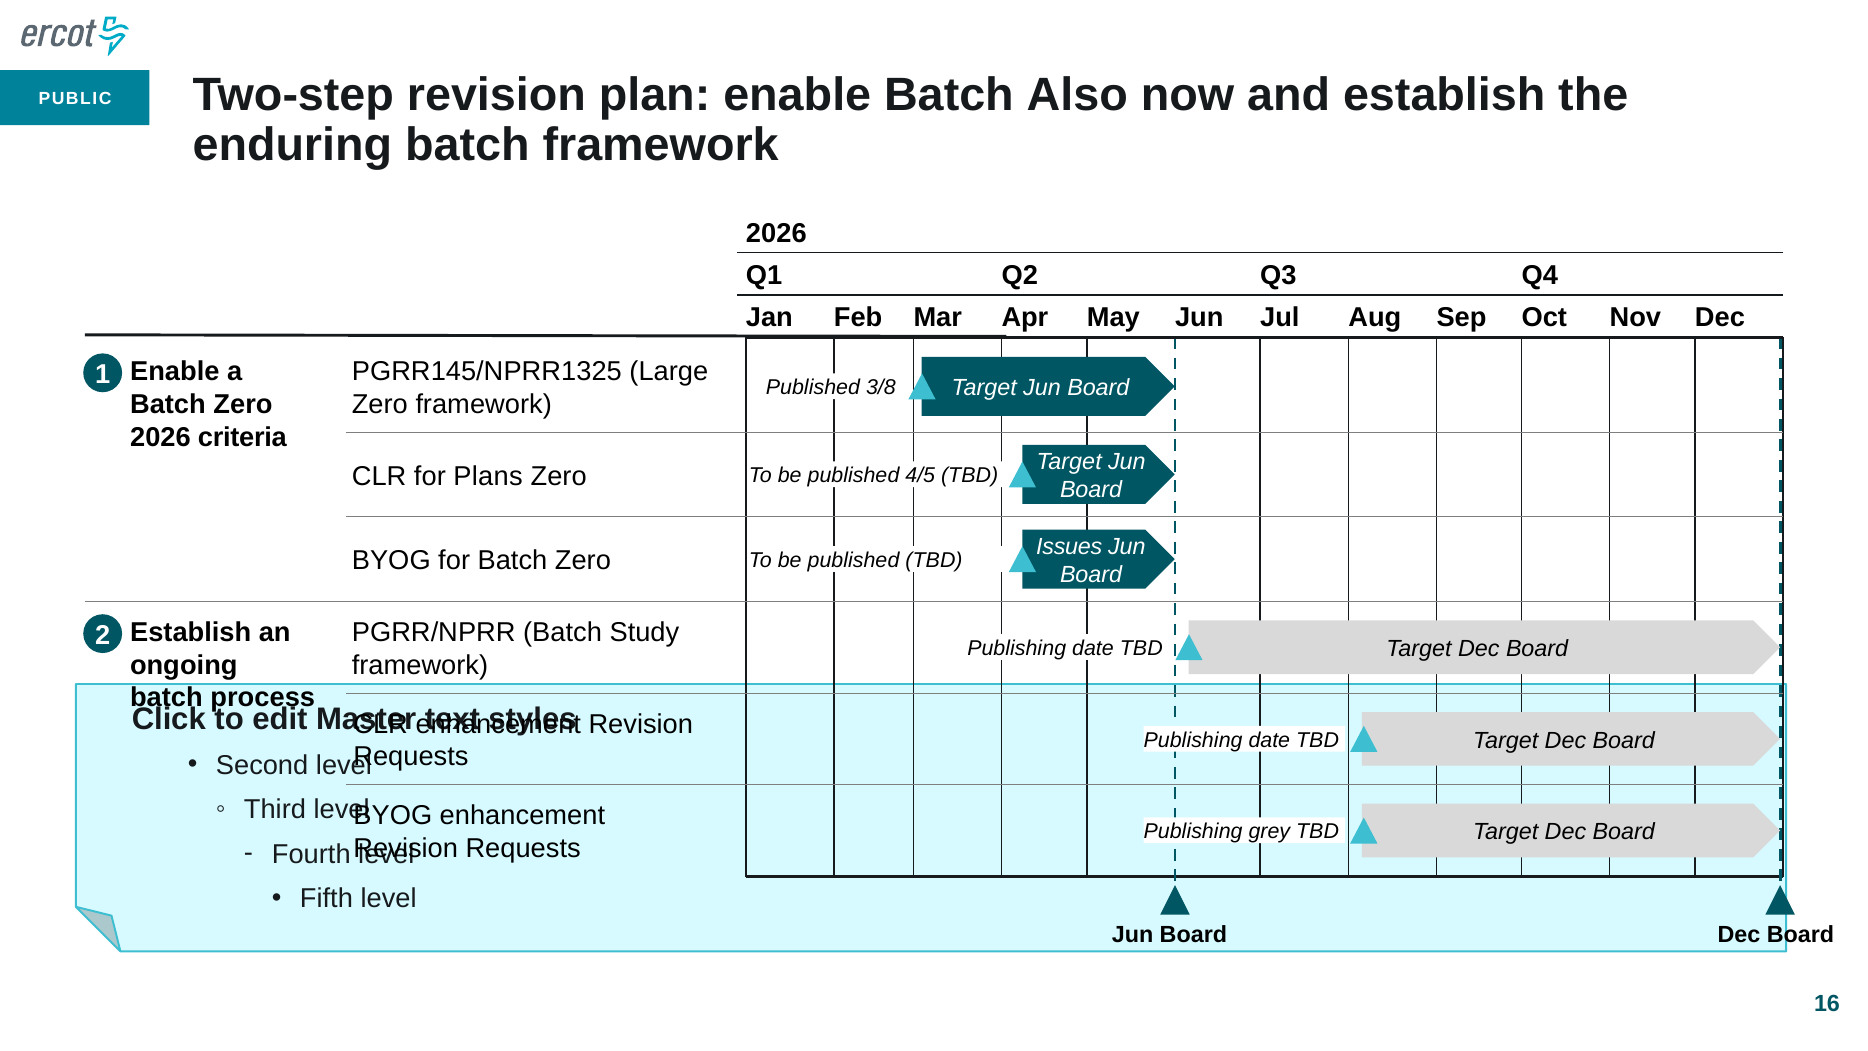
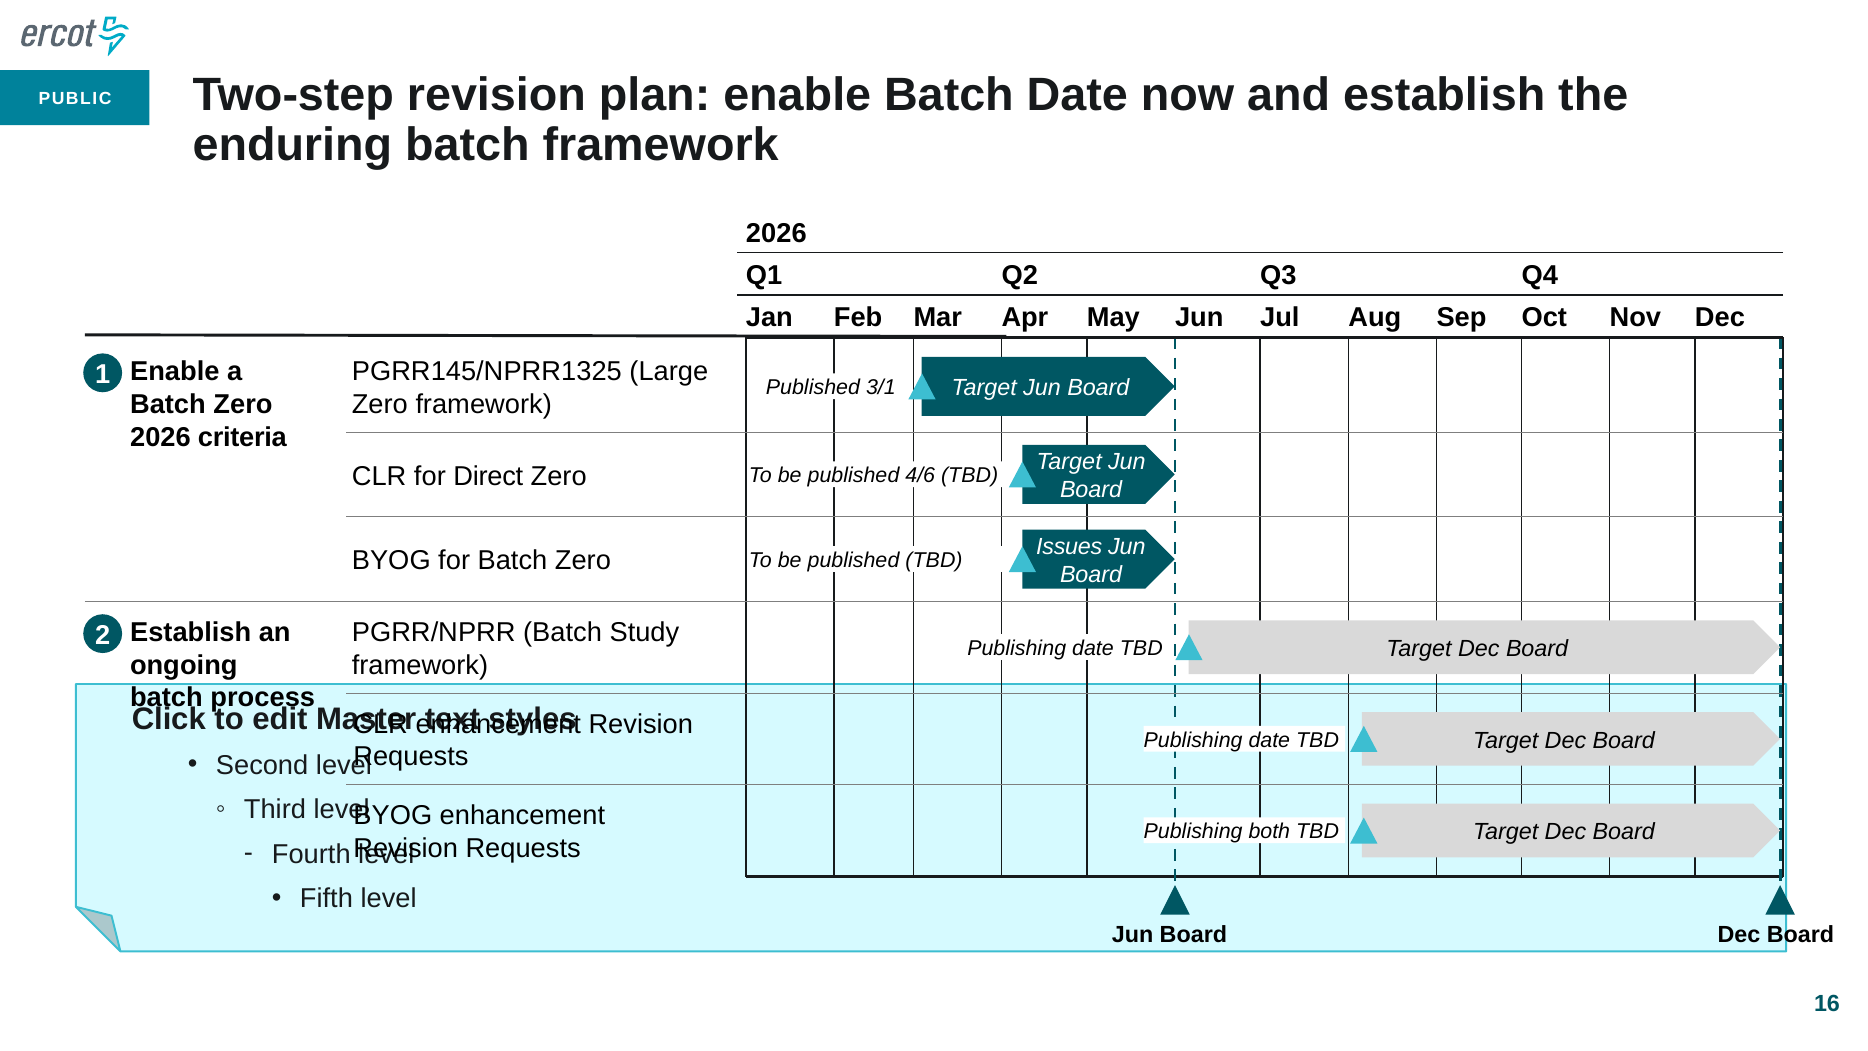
Batch Also: Also -> Date
3/8: 3/8 -> 3/1
Plans: Plans -> Direct
4/5: 4/5 -> 4/6
grey: grey -> both
